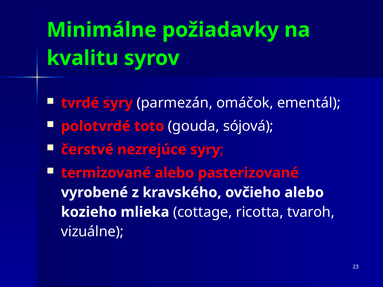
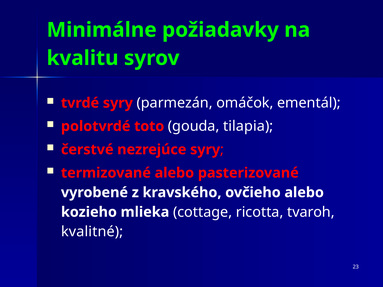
sójová: sójová -> tilapia
vizuálne: vizuálne -> kvalitné
